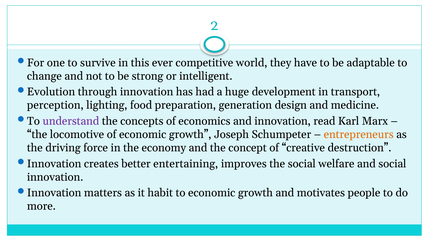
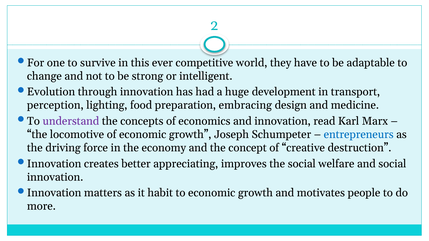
generation: generation -> embracing
entrepreneurs colour: orange -> blue
entertaining: entertaining -> appreciating
